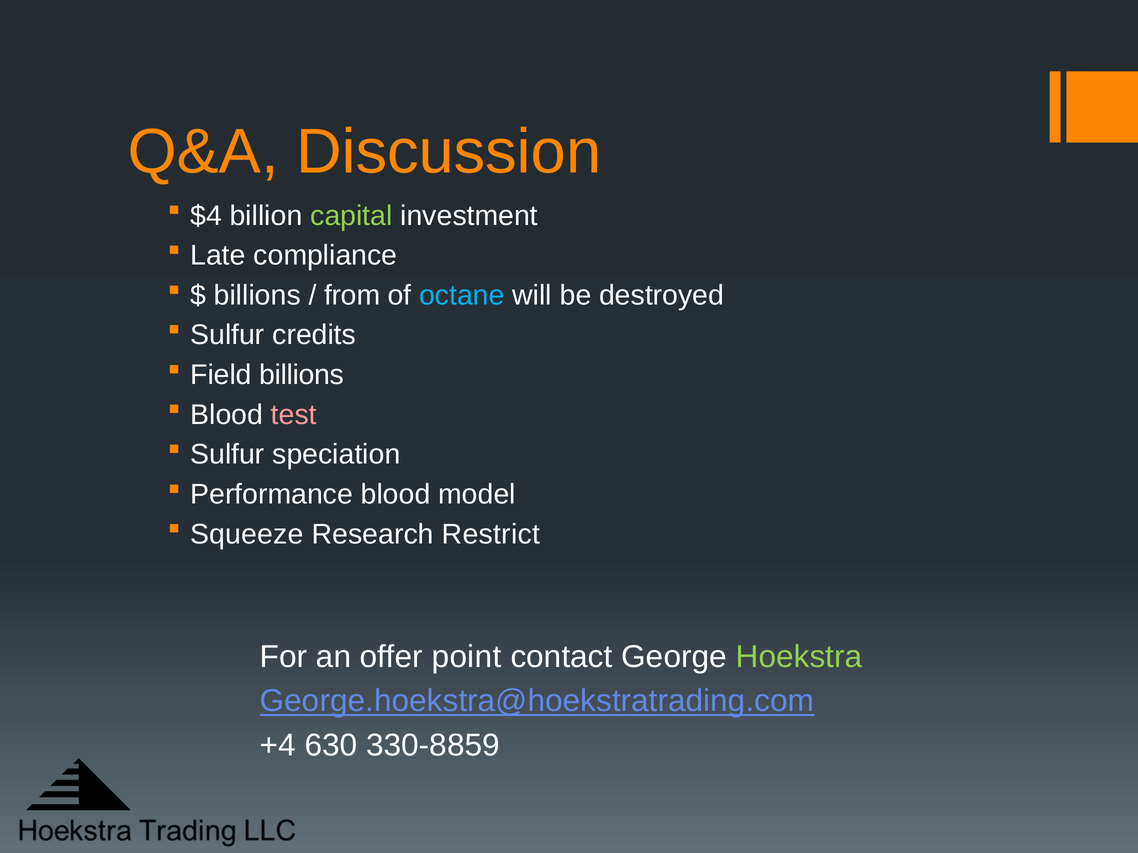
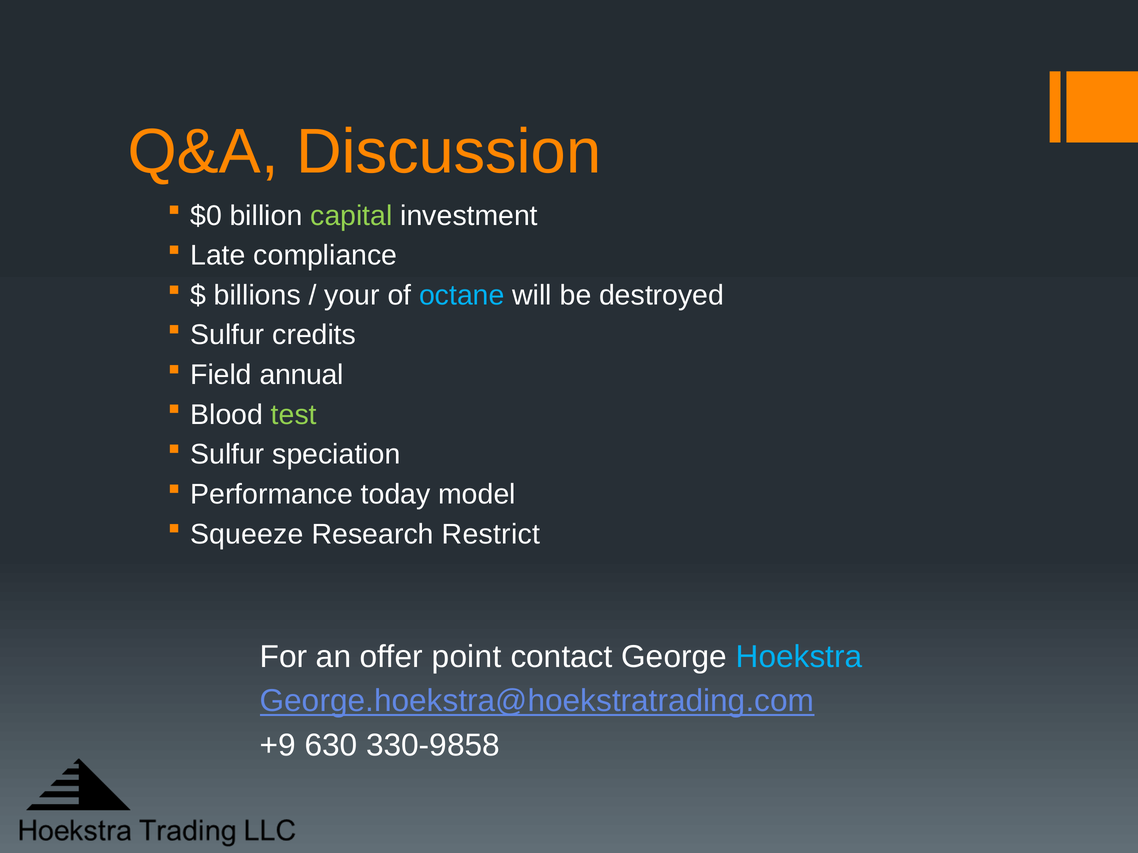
$4: $4 -> $0
from: from -> your
Field billions: billions -> annual
test colour: pink -> light green
Performance blood: blood -> today
Hoekstra colour: light green -> light blue
+4: +4 -> +9
330-8859: 330-8859 -> 330-9858
